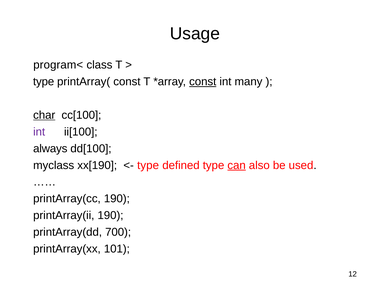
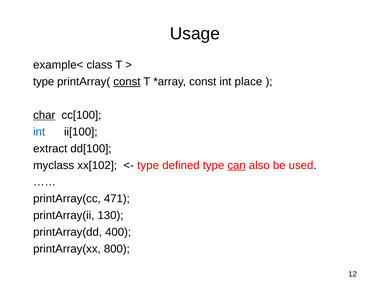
program<: program< -> example<
const at (127, 82) underline: none -> present
const at (203, 82) underline: present -> none
many: many -> place
int at (39, 132) colour: purple -> blue
always: always -> extract
xx[190: xx[190 -> xx[102
printArray(cc 190: 190 -> 471
printArray(ii 190: 190 -> 130
700: 700 -> 400
101: 101 -> 800
